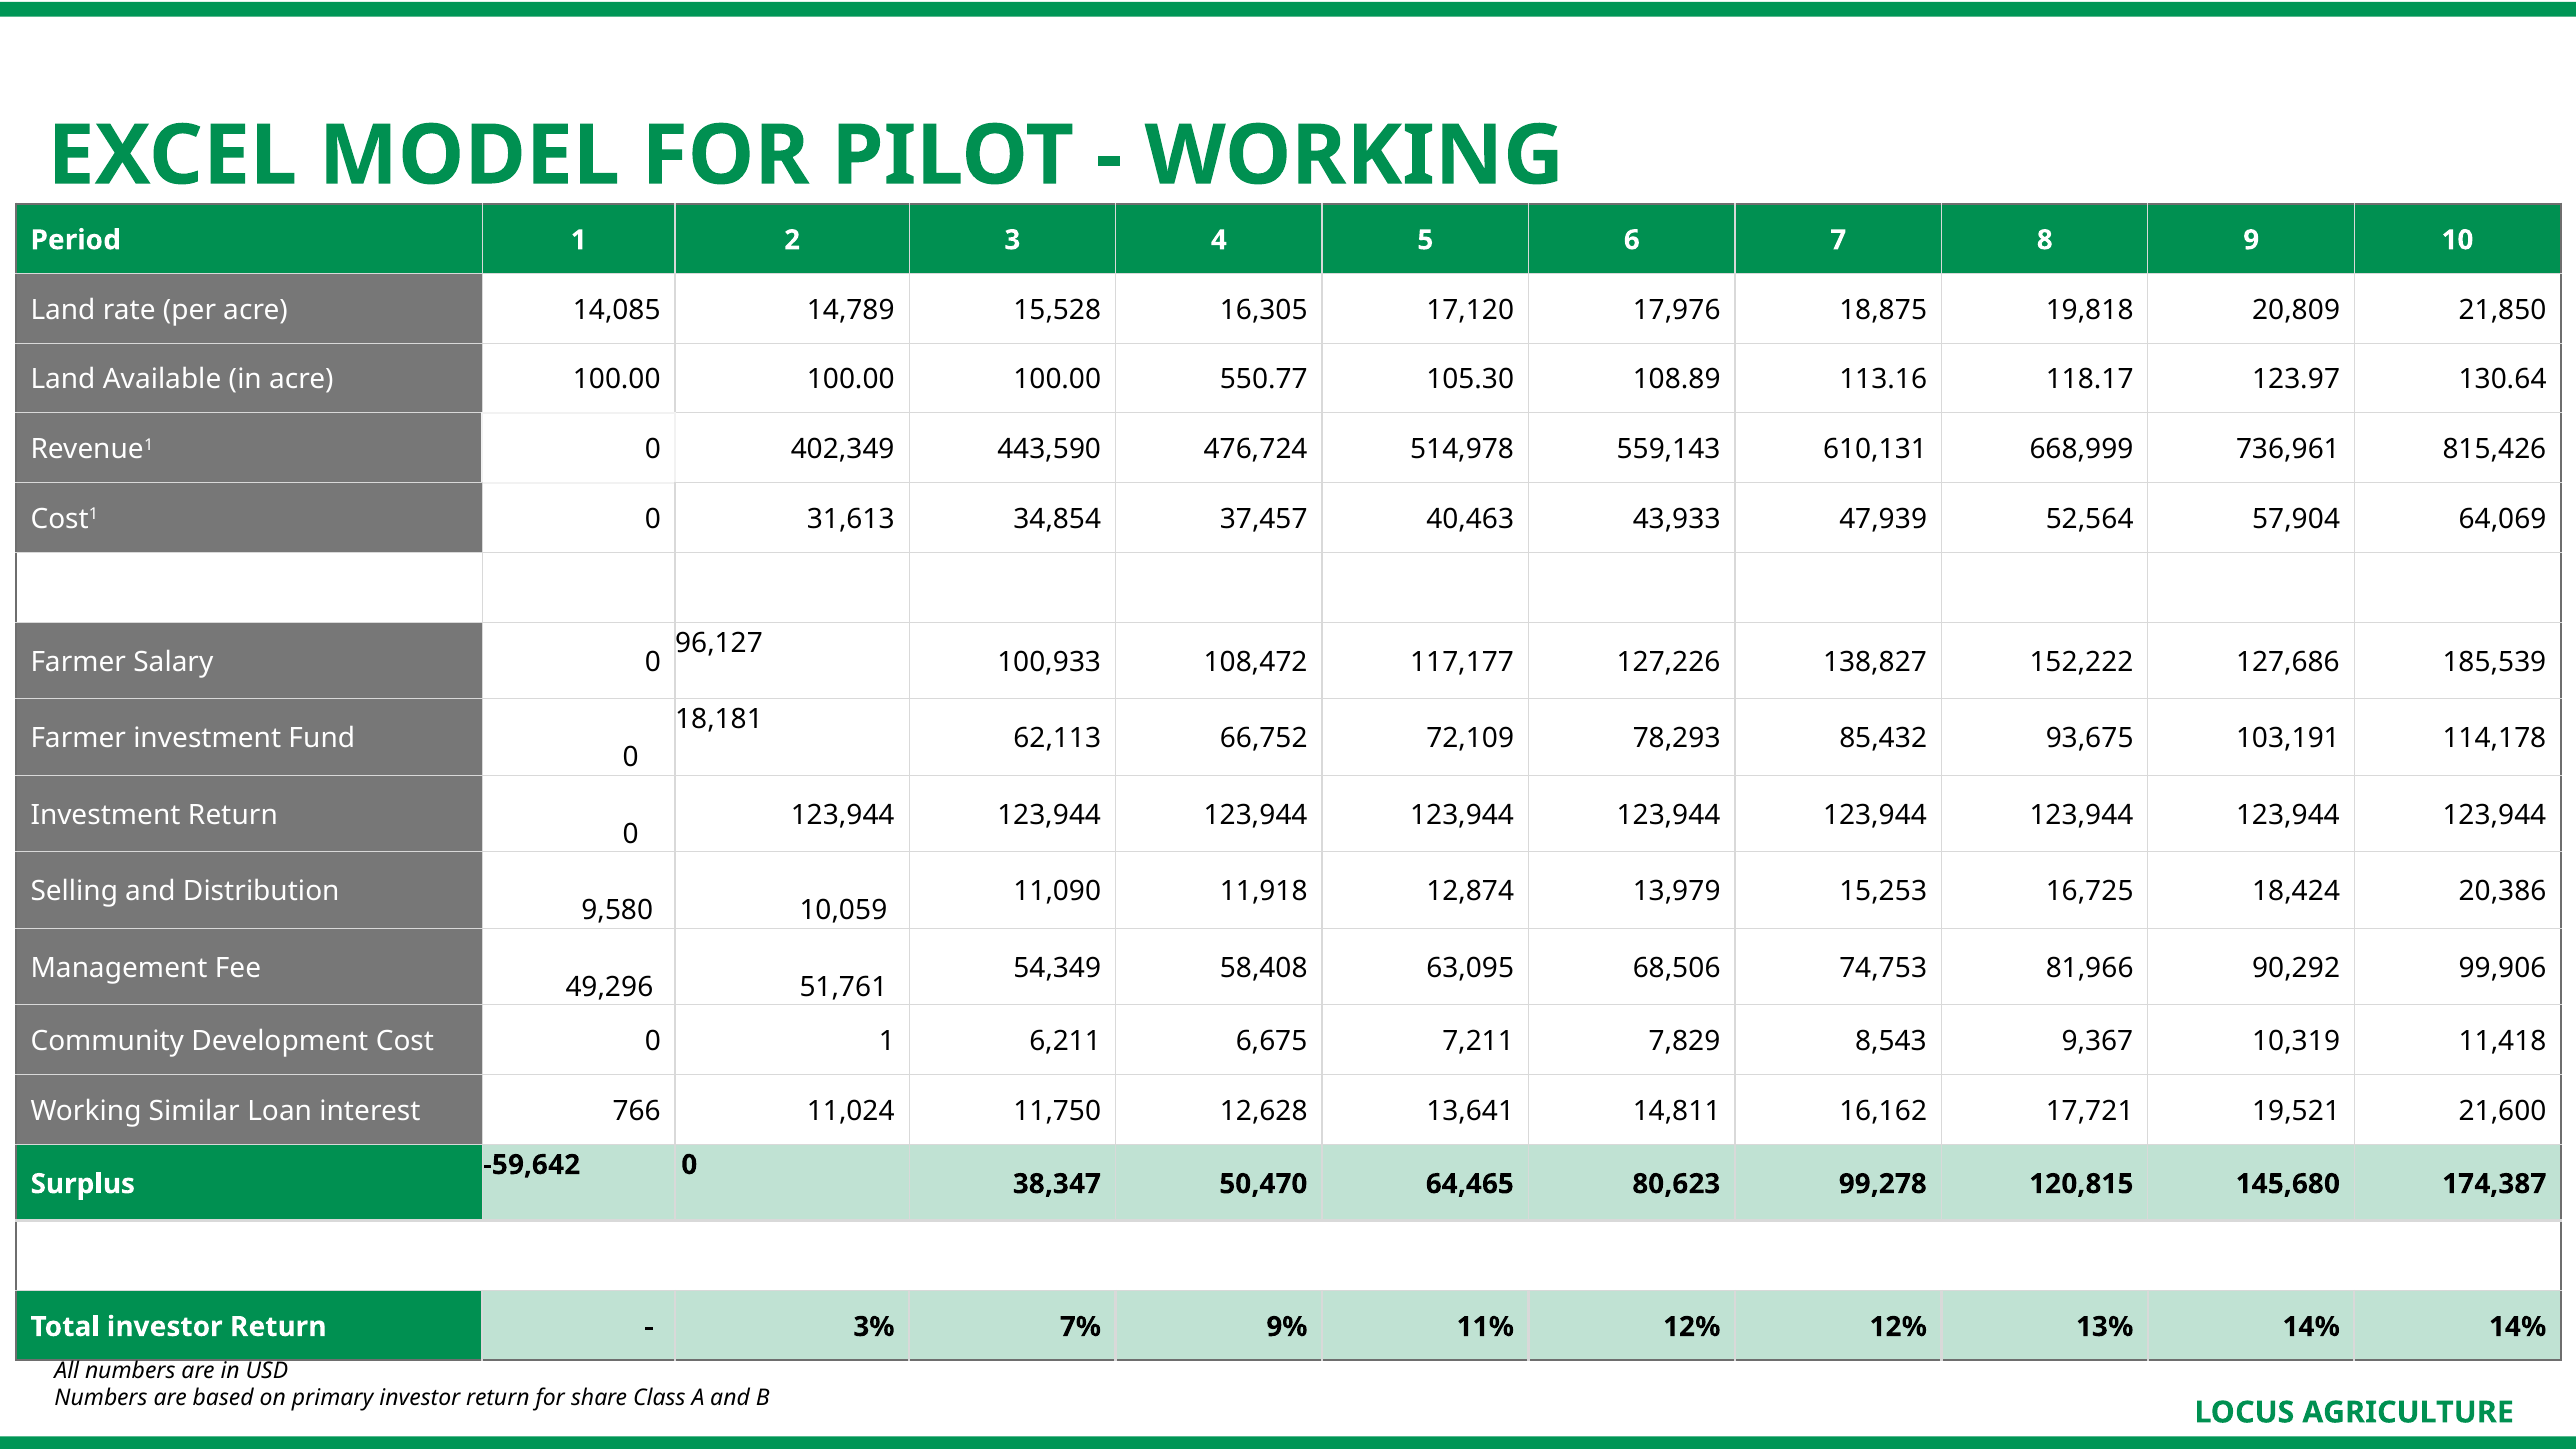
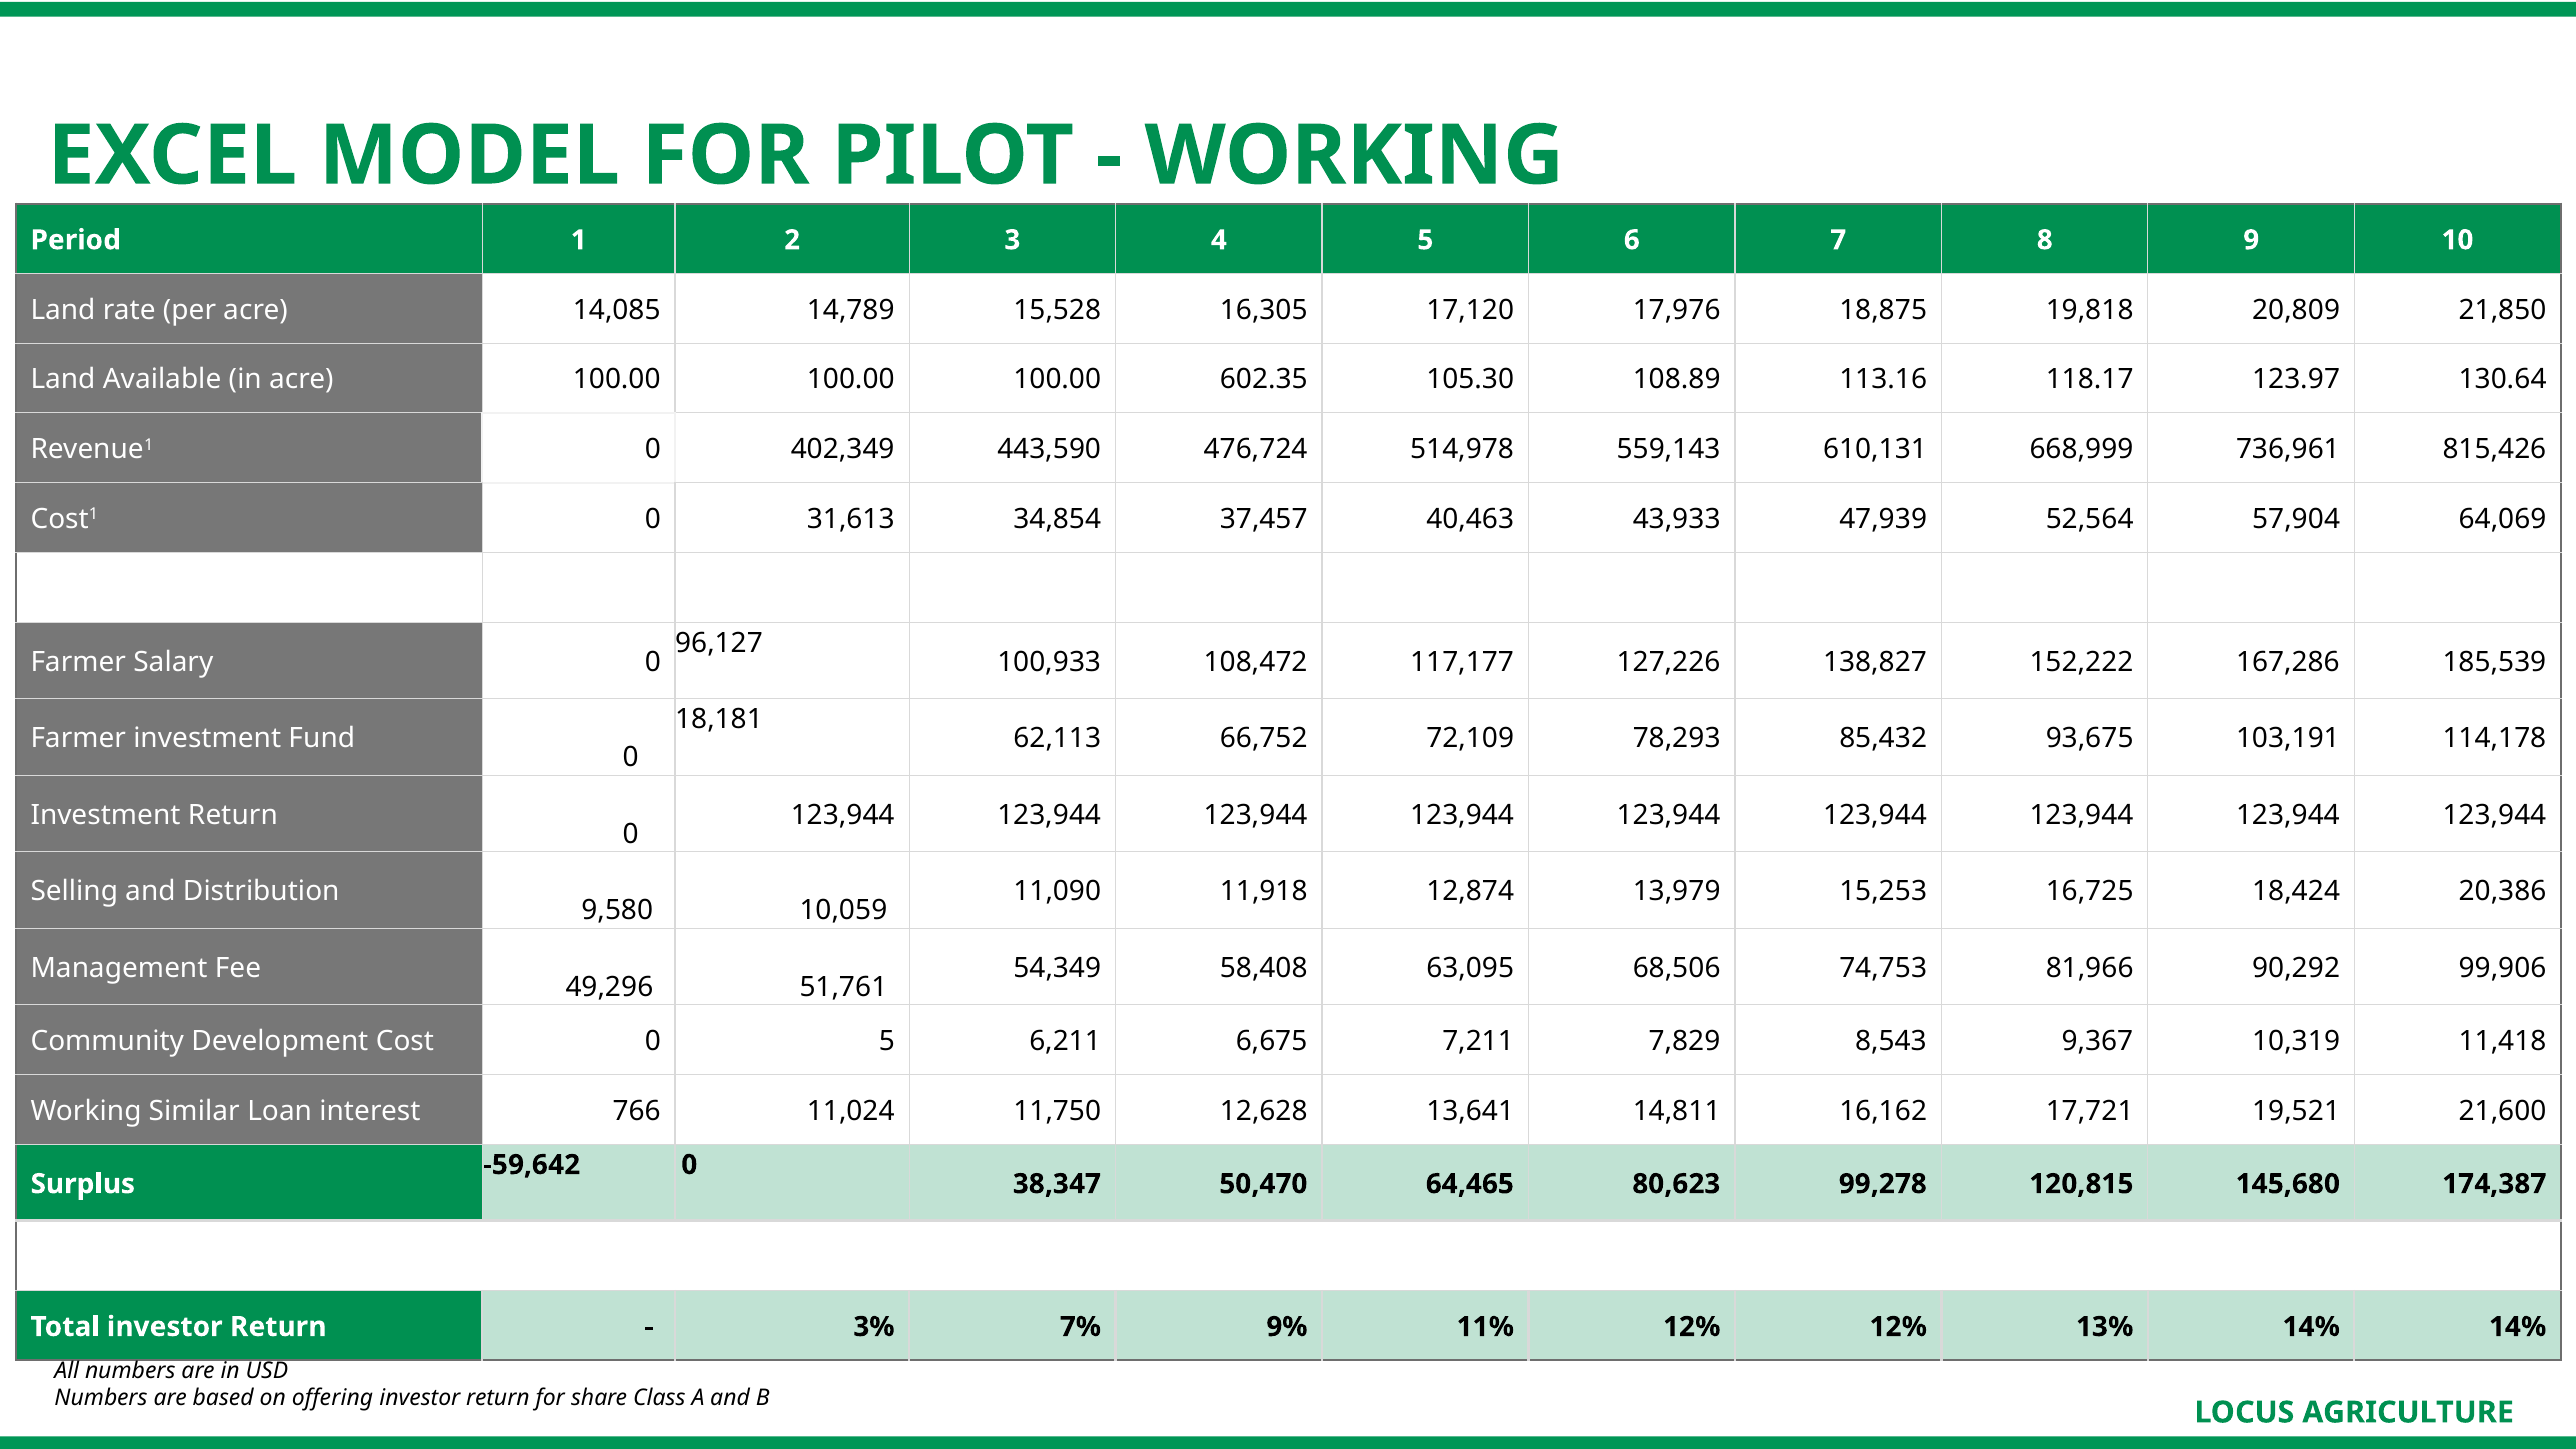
550.77: 550.77 -> 602.35
127,686: 127,686 -> 167,286
0 1: 1 -> 5
primary: primary -> offering
